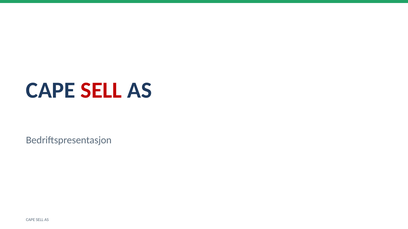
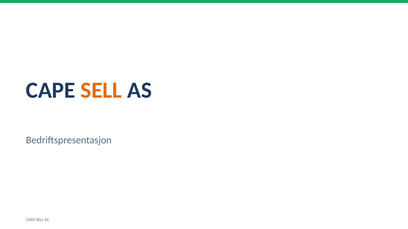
SELL at (101, 90) colour: red -> orange
